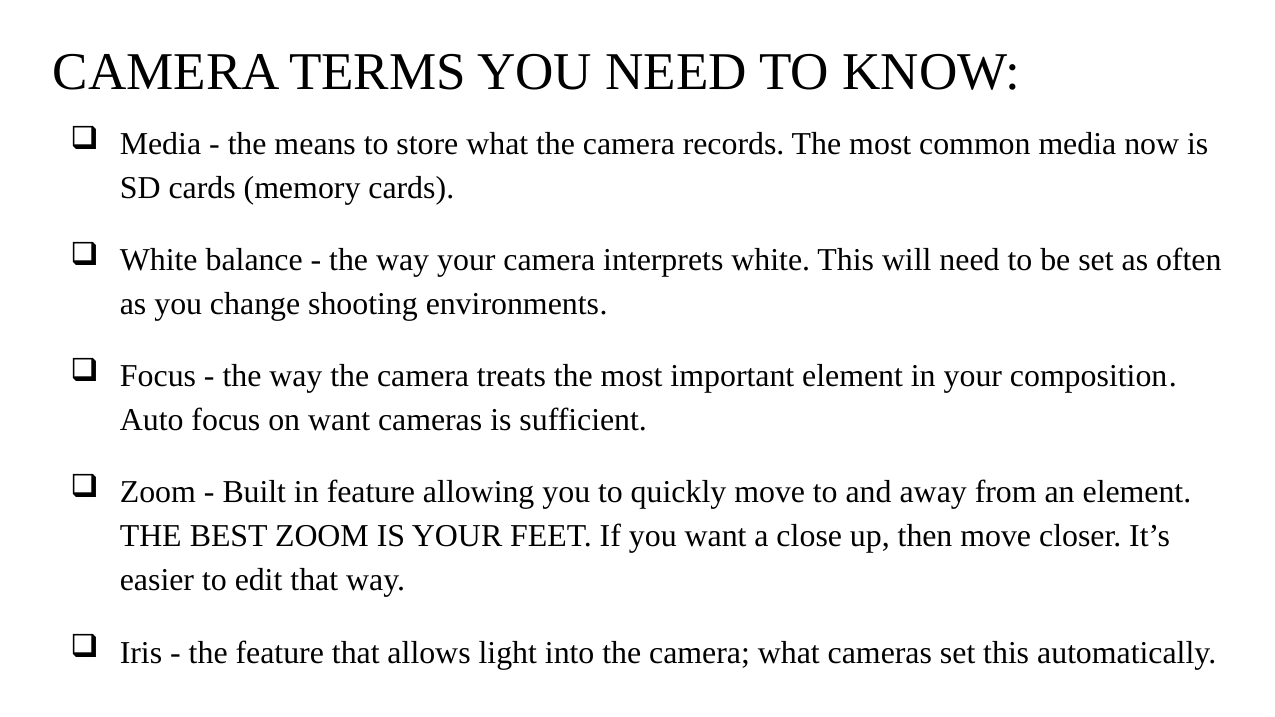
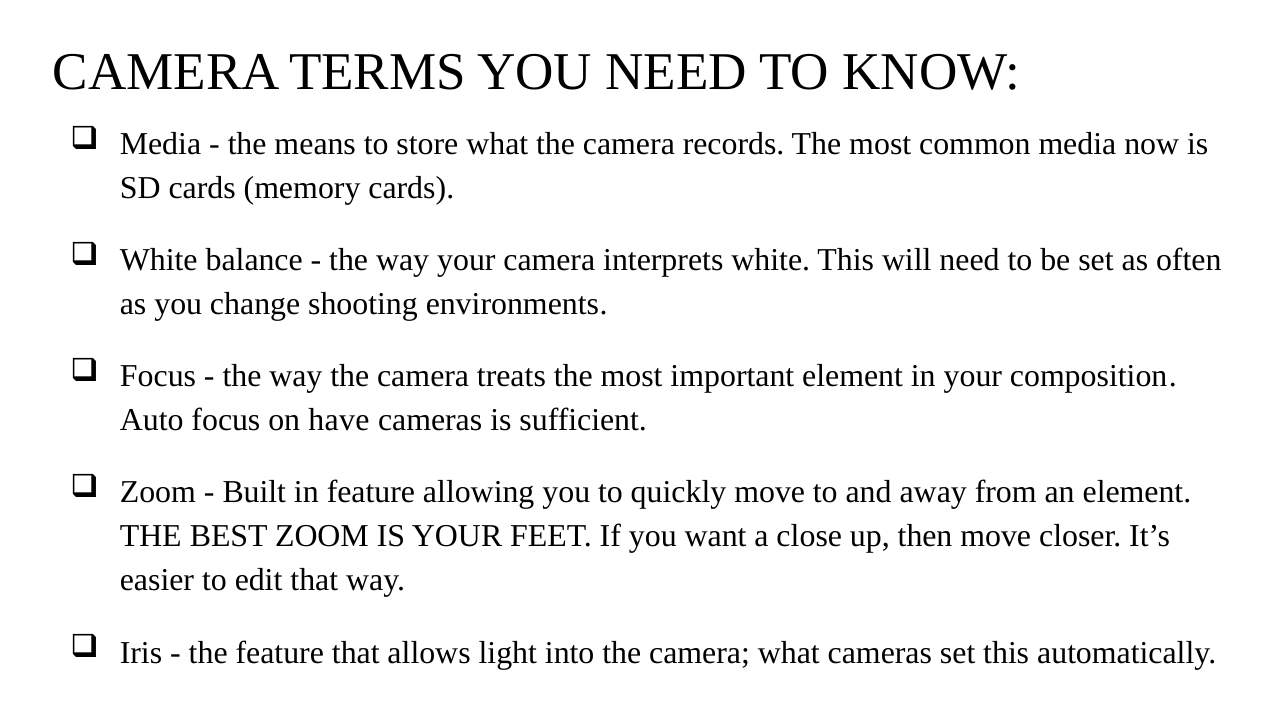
on want: want -> have
